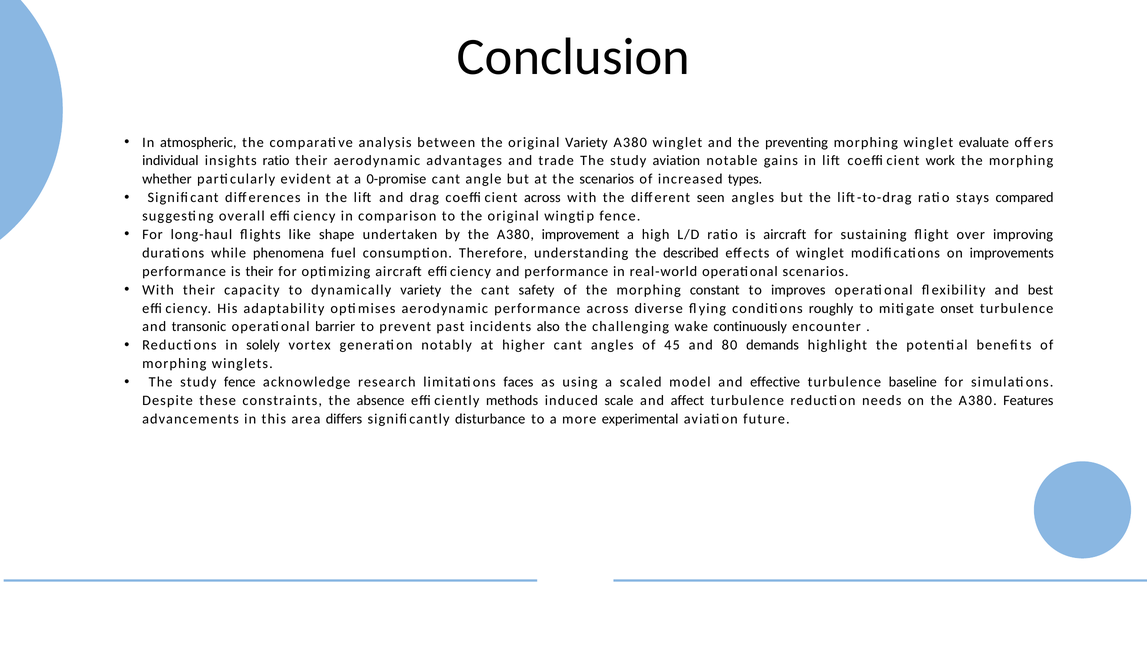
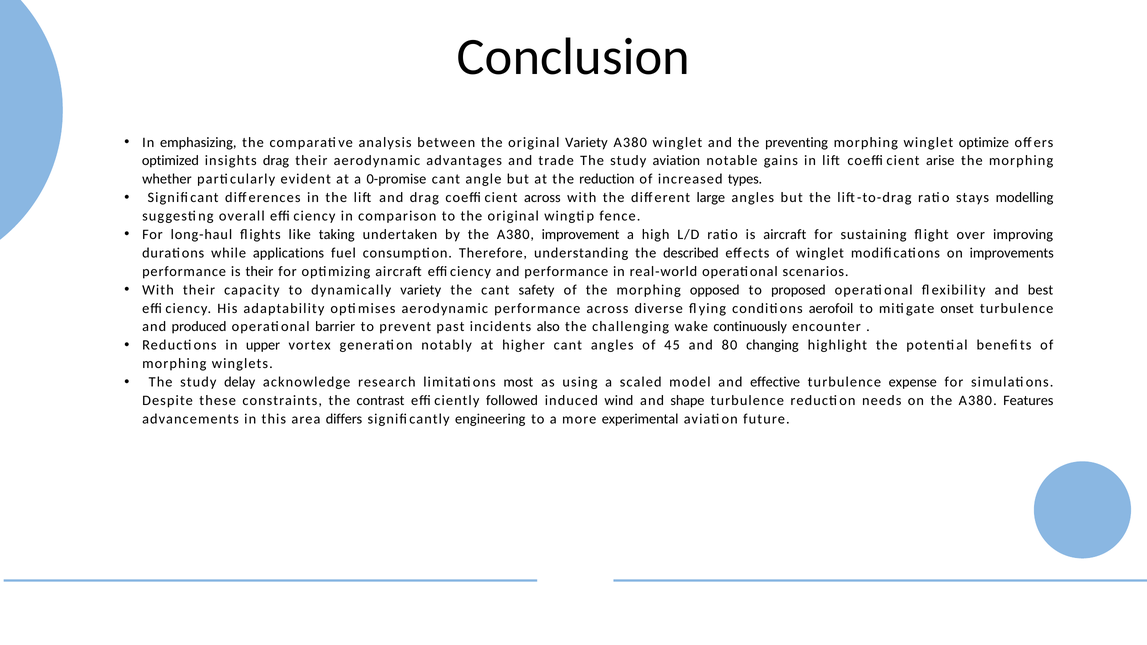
atmospheric: atmospheric -> emphasizing
evaluate: evaluate -> optimize
individual: individual -> optimized
insights ratio: ratio -> drag
work: work -> arise
the scenarios: scenarios -> reduction
seen: seen -> large
compared: compared -> modelling
shape: shape -> taking
phenomena: phenomena -> applications
constant: constant -> opposed
improves: improves -> proposed
roughly: roughly -> aerofoil
transonic: transonic -> produced
solely: solely -> upper
demands: demands -> changing
study fence: fence -> delay
faces: faces -> most
baseline: baseline -> expense
absence: absence -> contrast
methods: methods -> followed
scale: scale -> wind
affect: affect -> shape
disturbance: disturbance -> engineering
